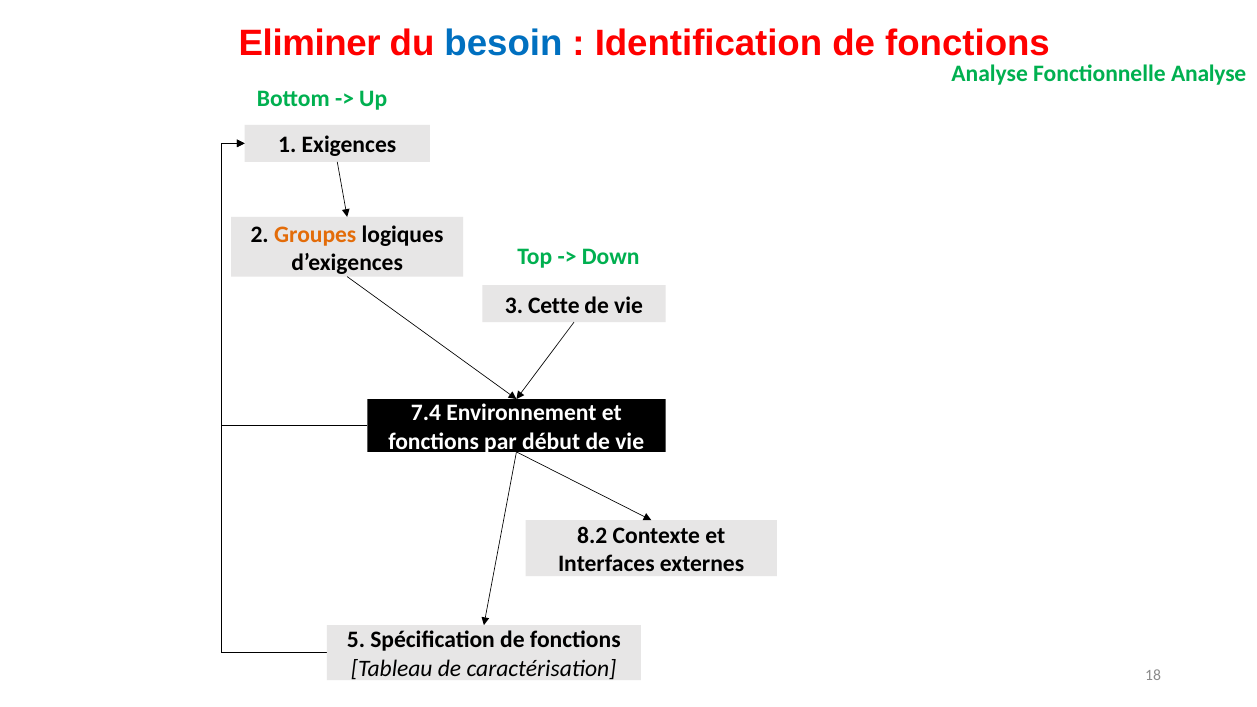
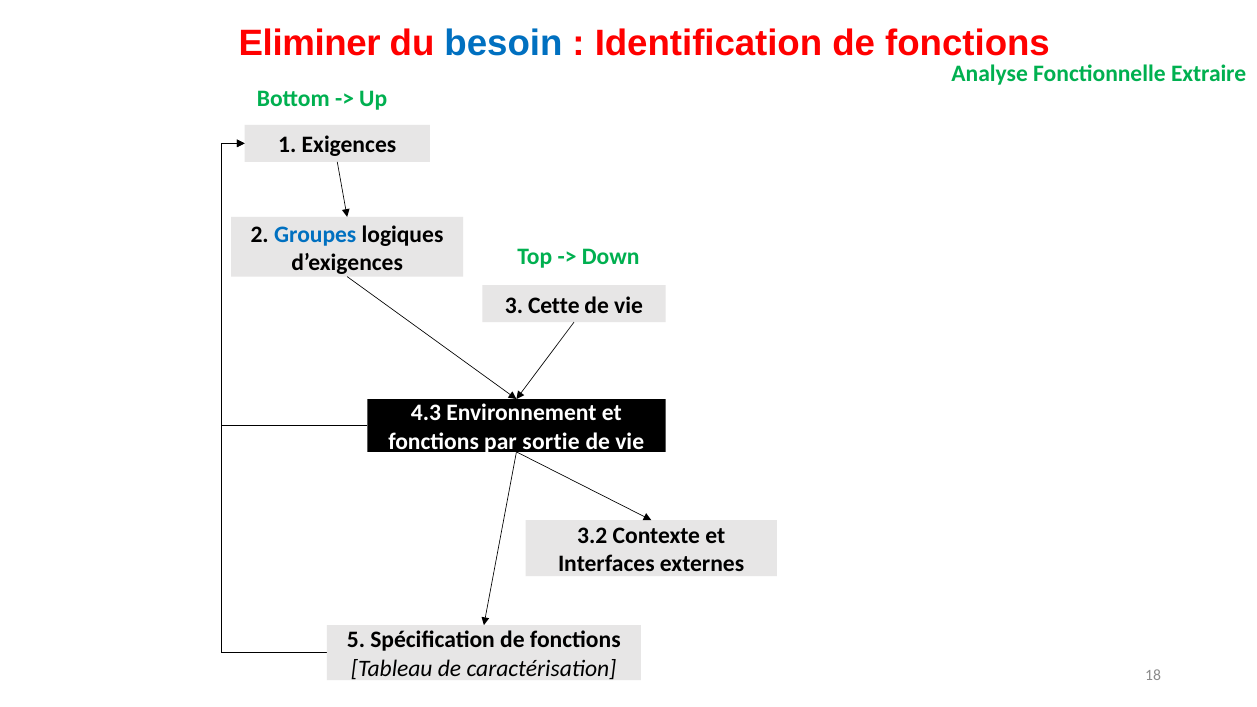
Fonctionnelle Analyse: Analyse -> Extraire
Groupes colour: orange -> blue
7.4: 7.4 -> 4.3
début: début -> sortie
8.2: 8.2 -> 3.2
